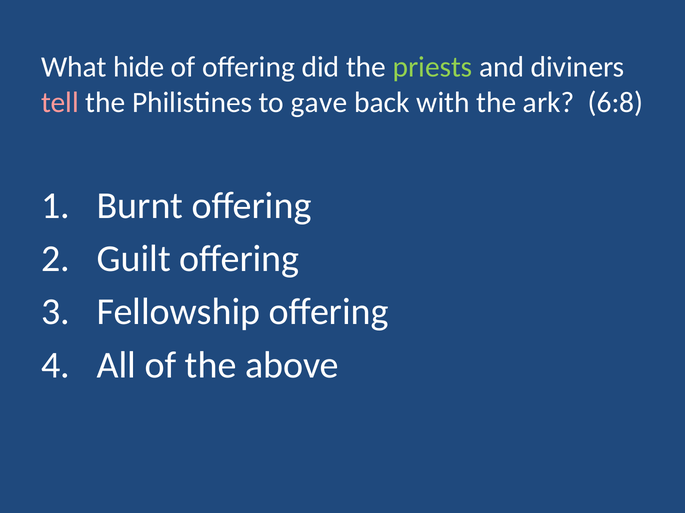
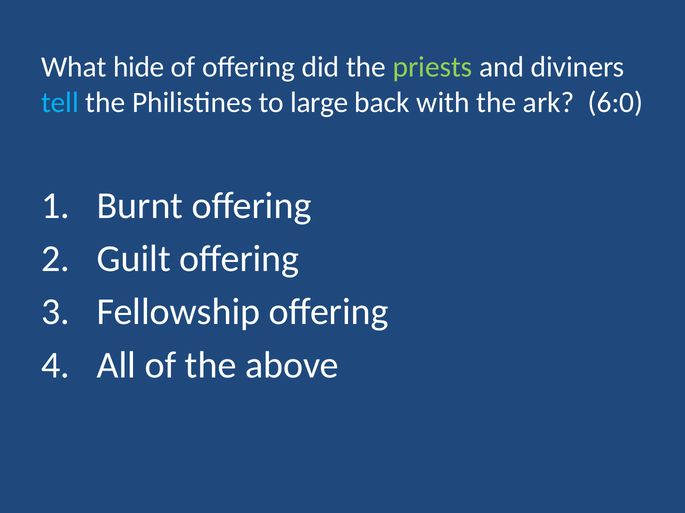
tell colour: pink -> light blue
gave: gave -> large
6:8: 6:8 -> 6:0
